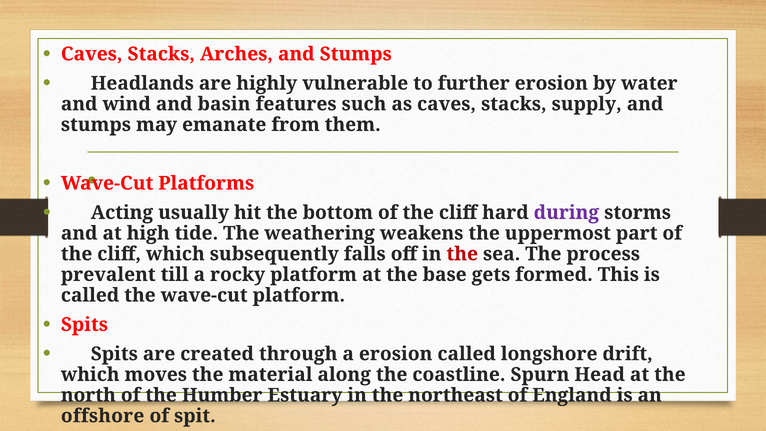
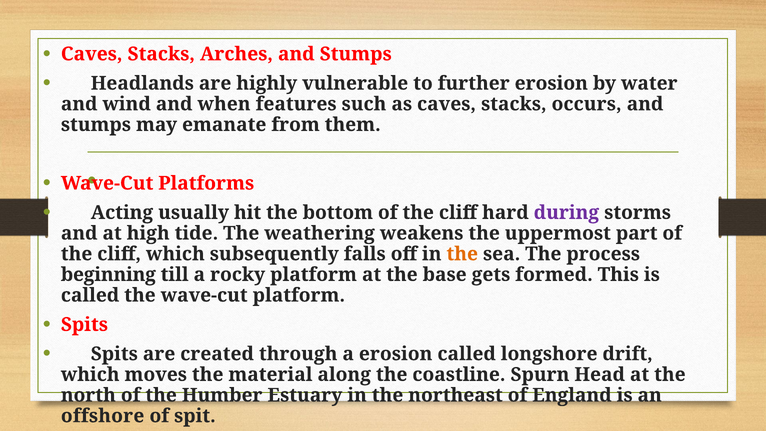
basin: basin -> when
supply: supply -> occurs
the at (462, 254) colour: red -> orange
prevalent: prevalent -> beginning
